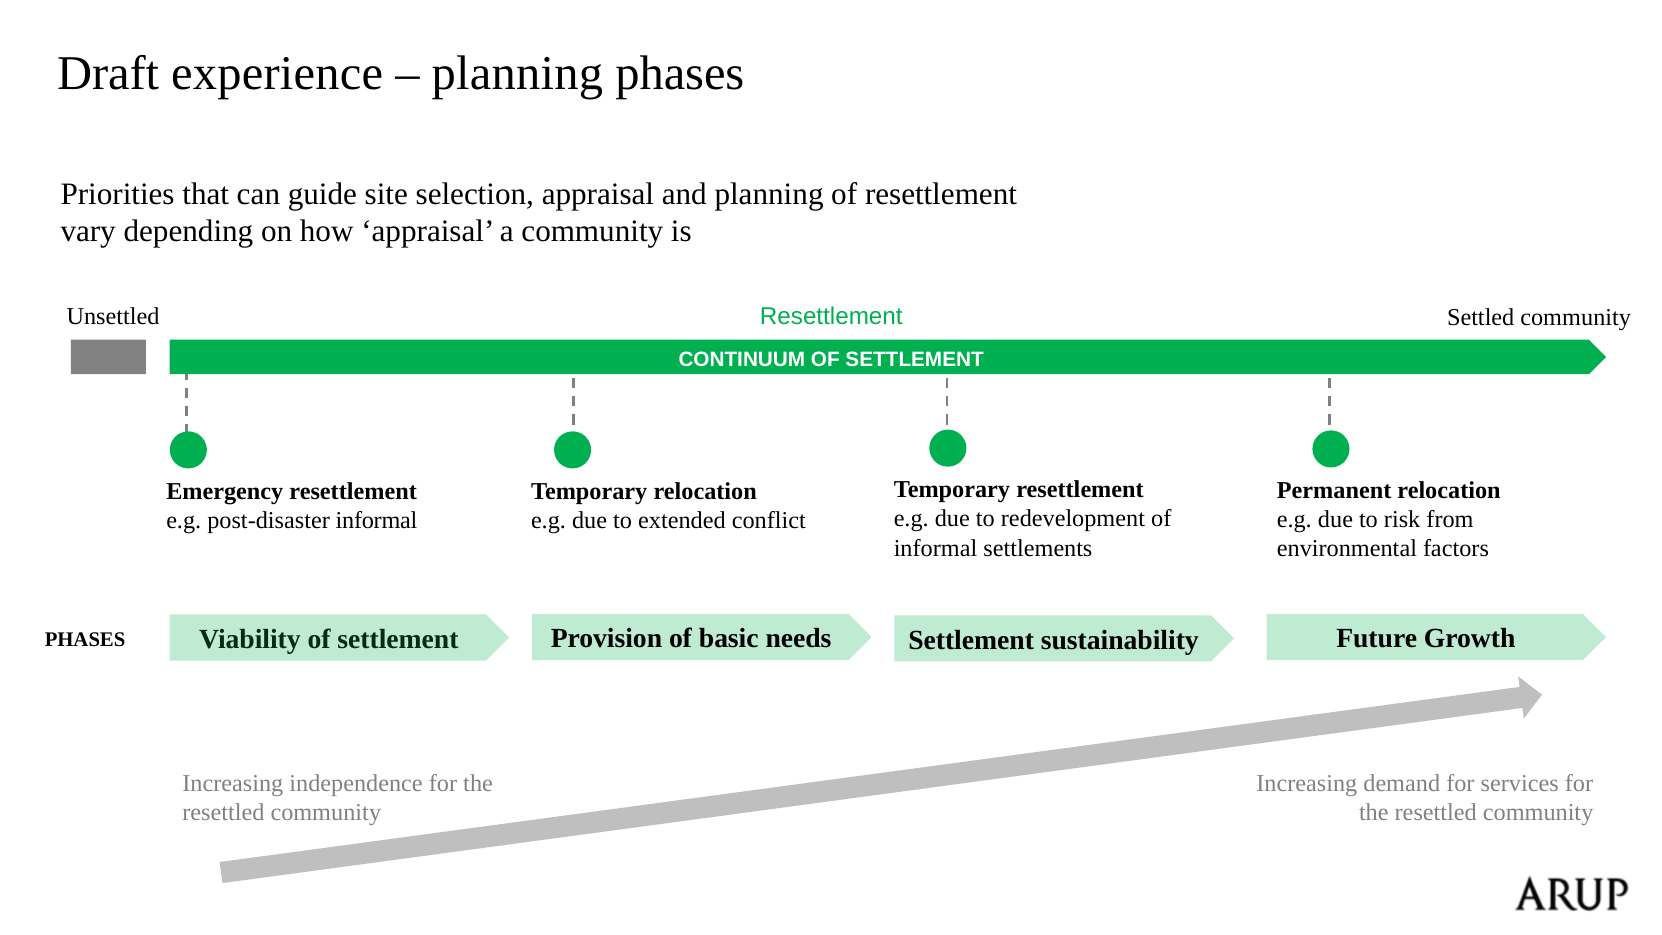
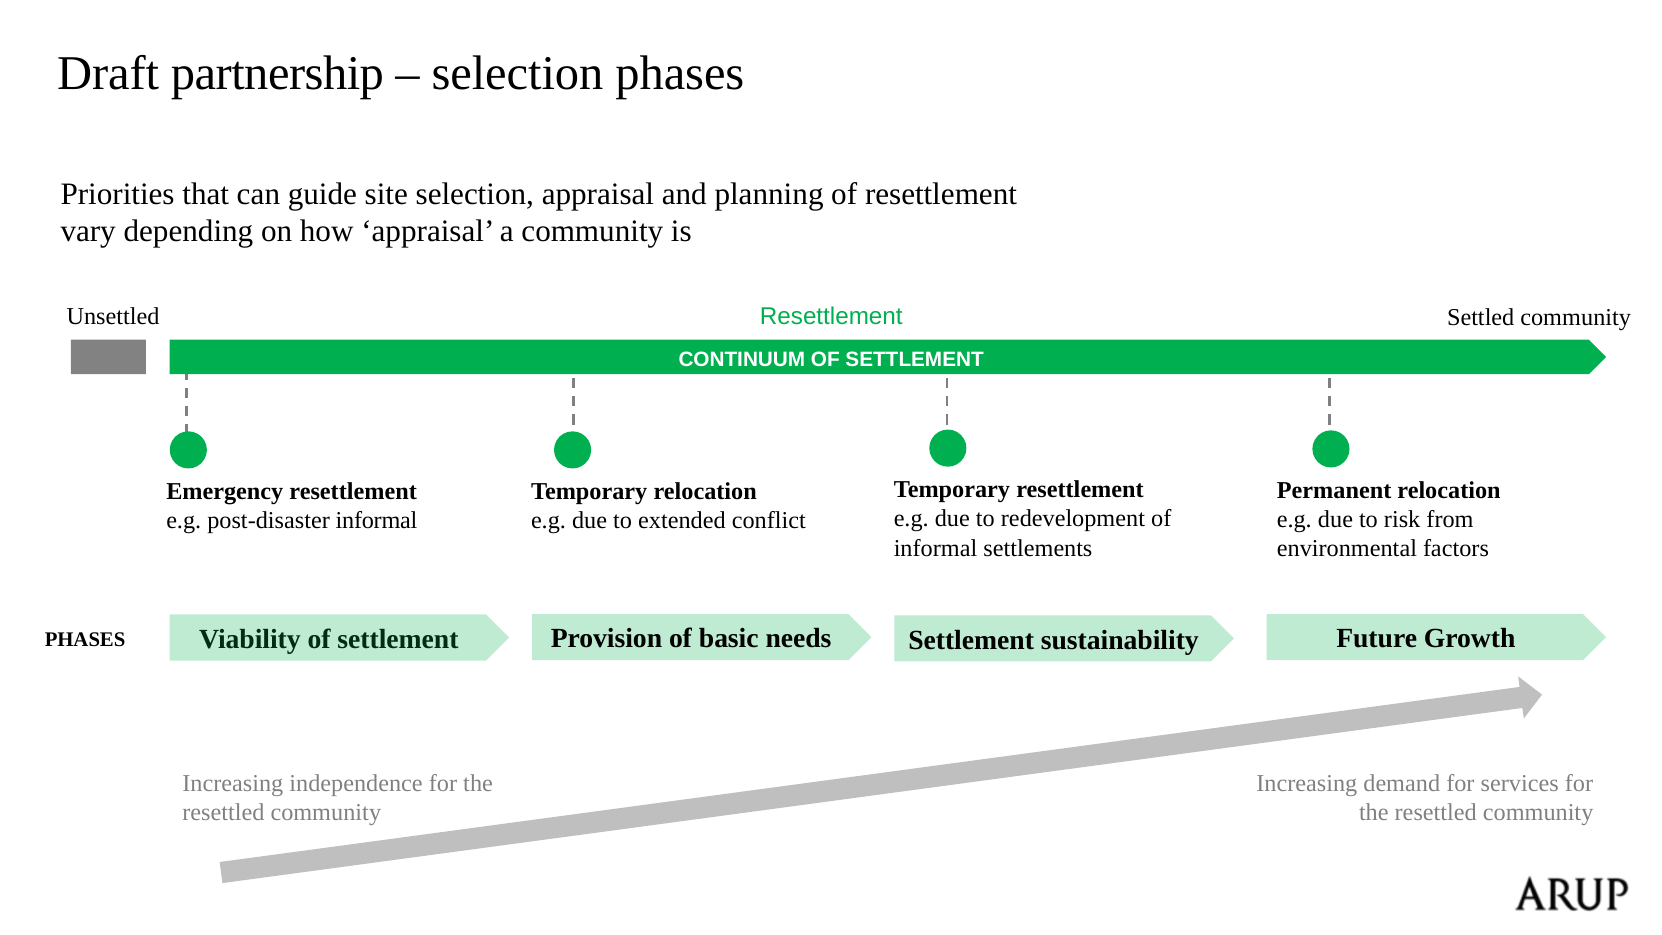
experience: experience -> partnership
planning at (517, 74): planning -> selection
